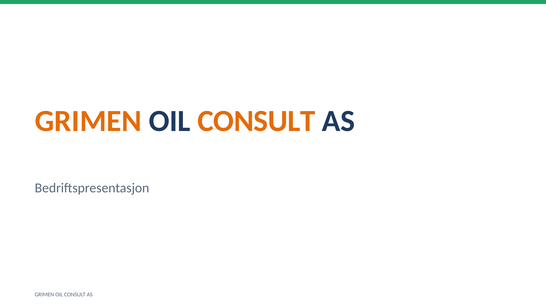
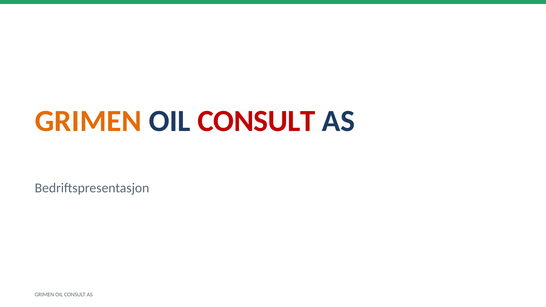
CONSULT at (256, 121) colour: orange -> red
